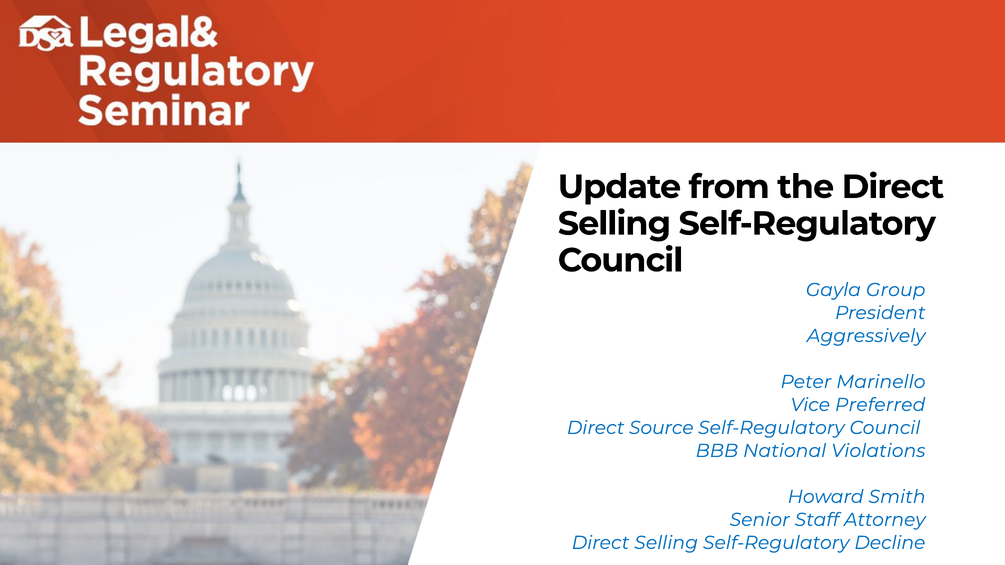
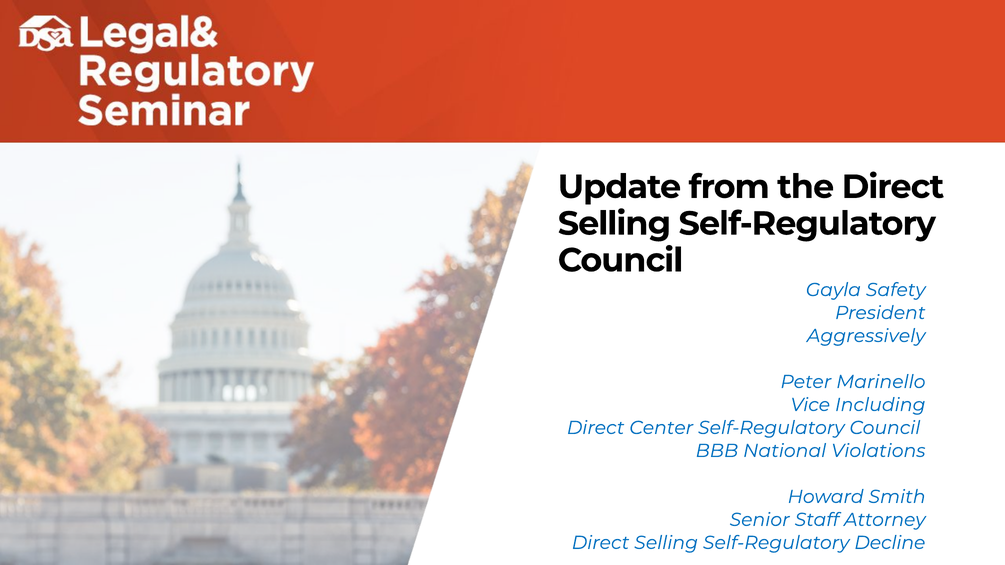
Group: Group -> Safety
Preferred: Preferred -> Including
Source: Source -> Center
